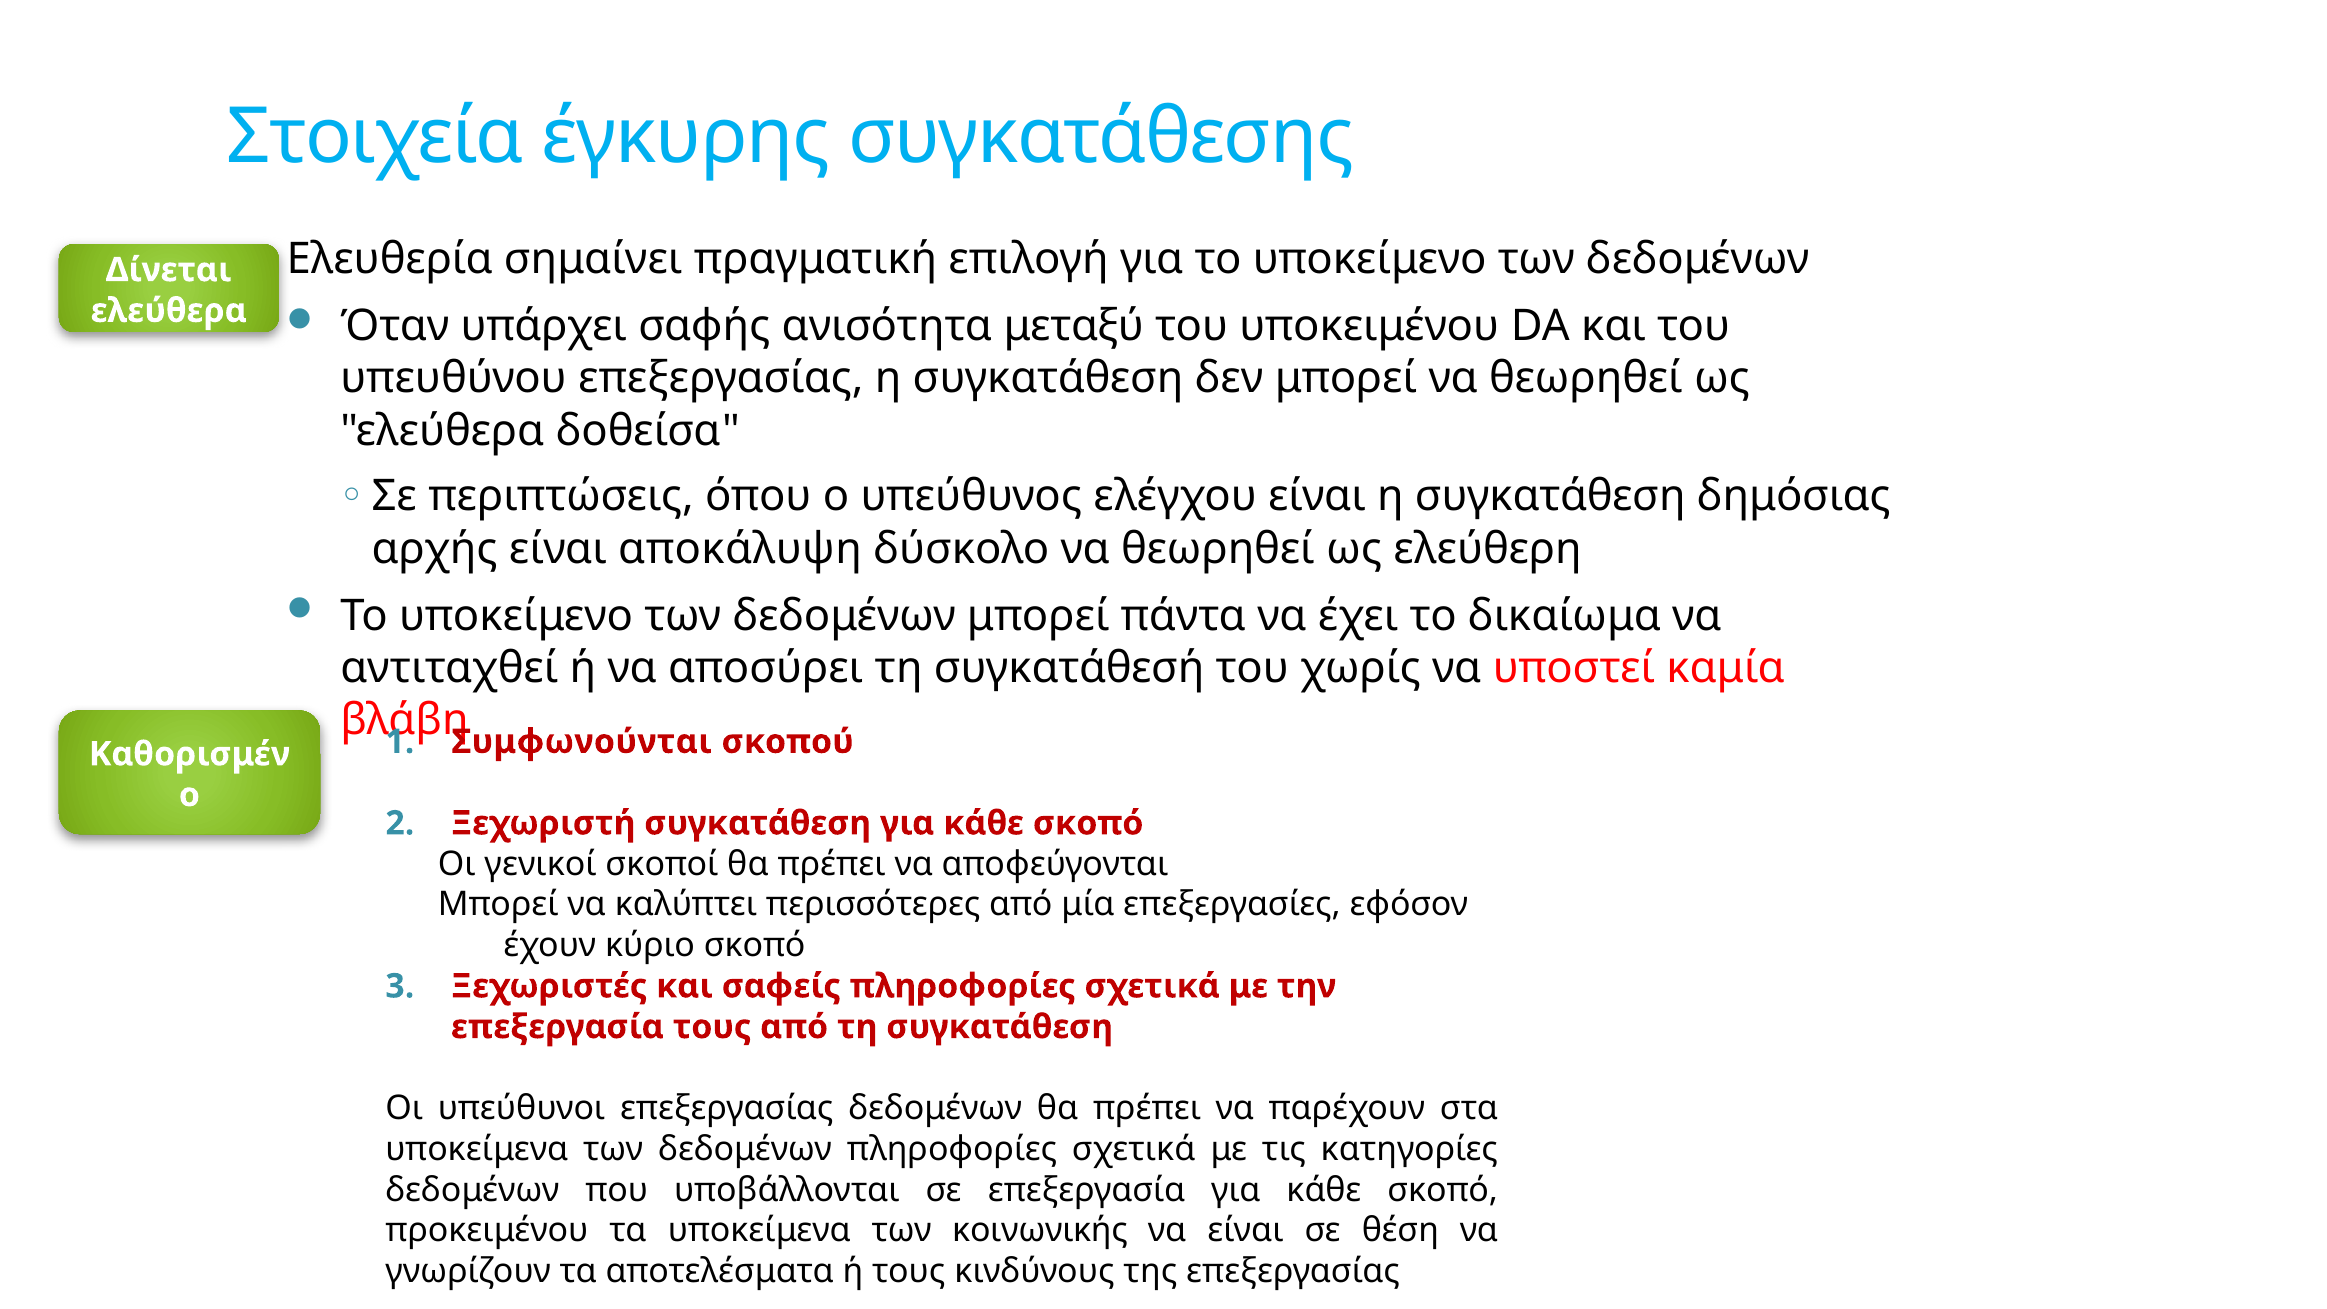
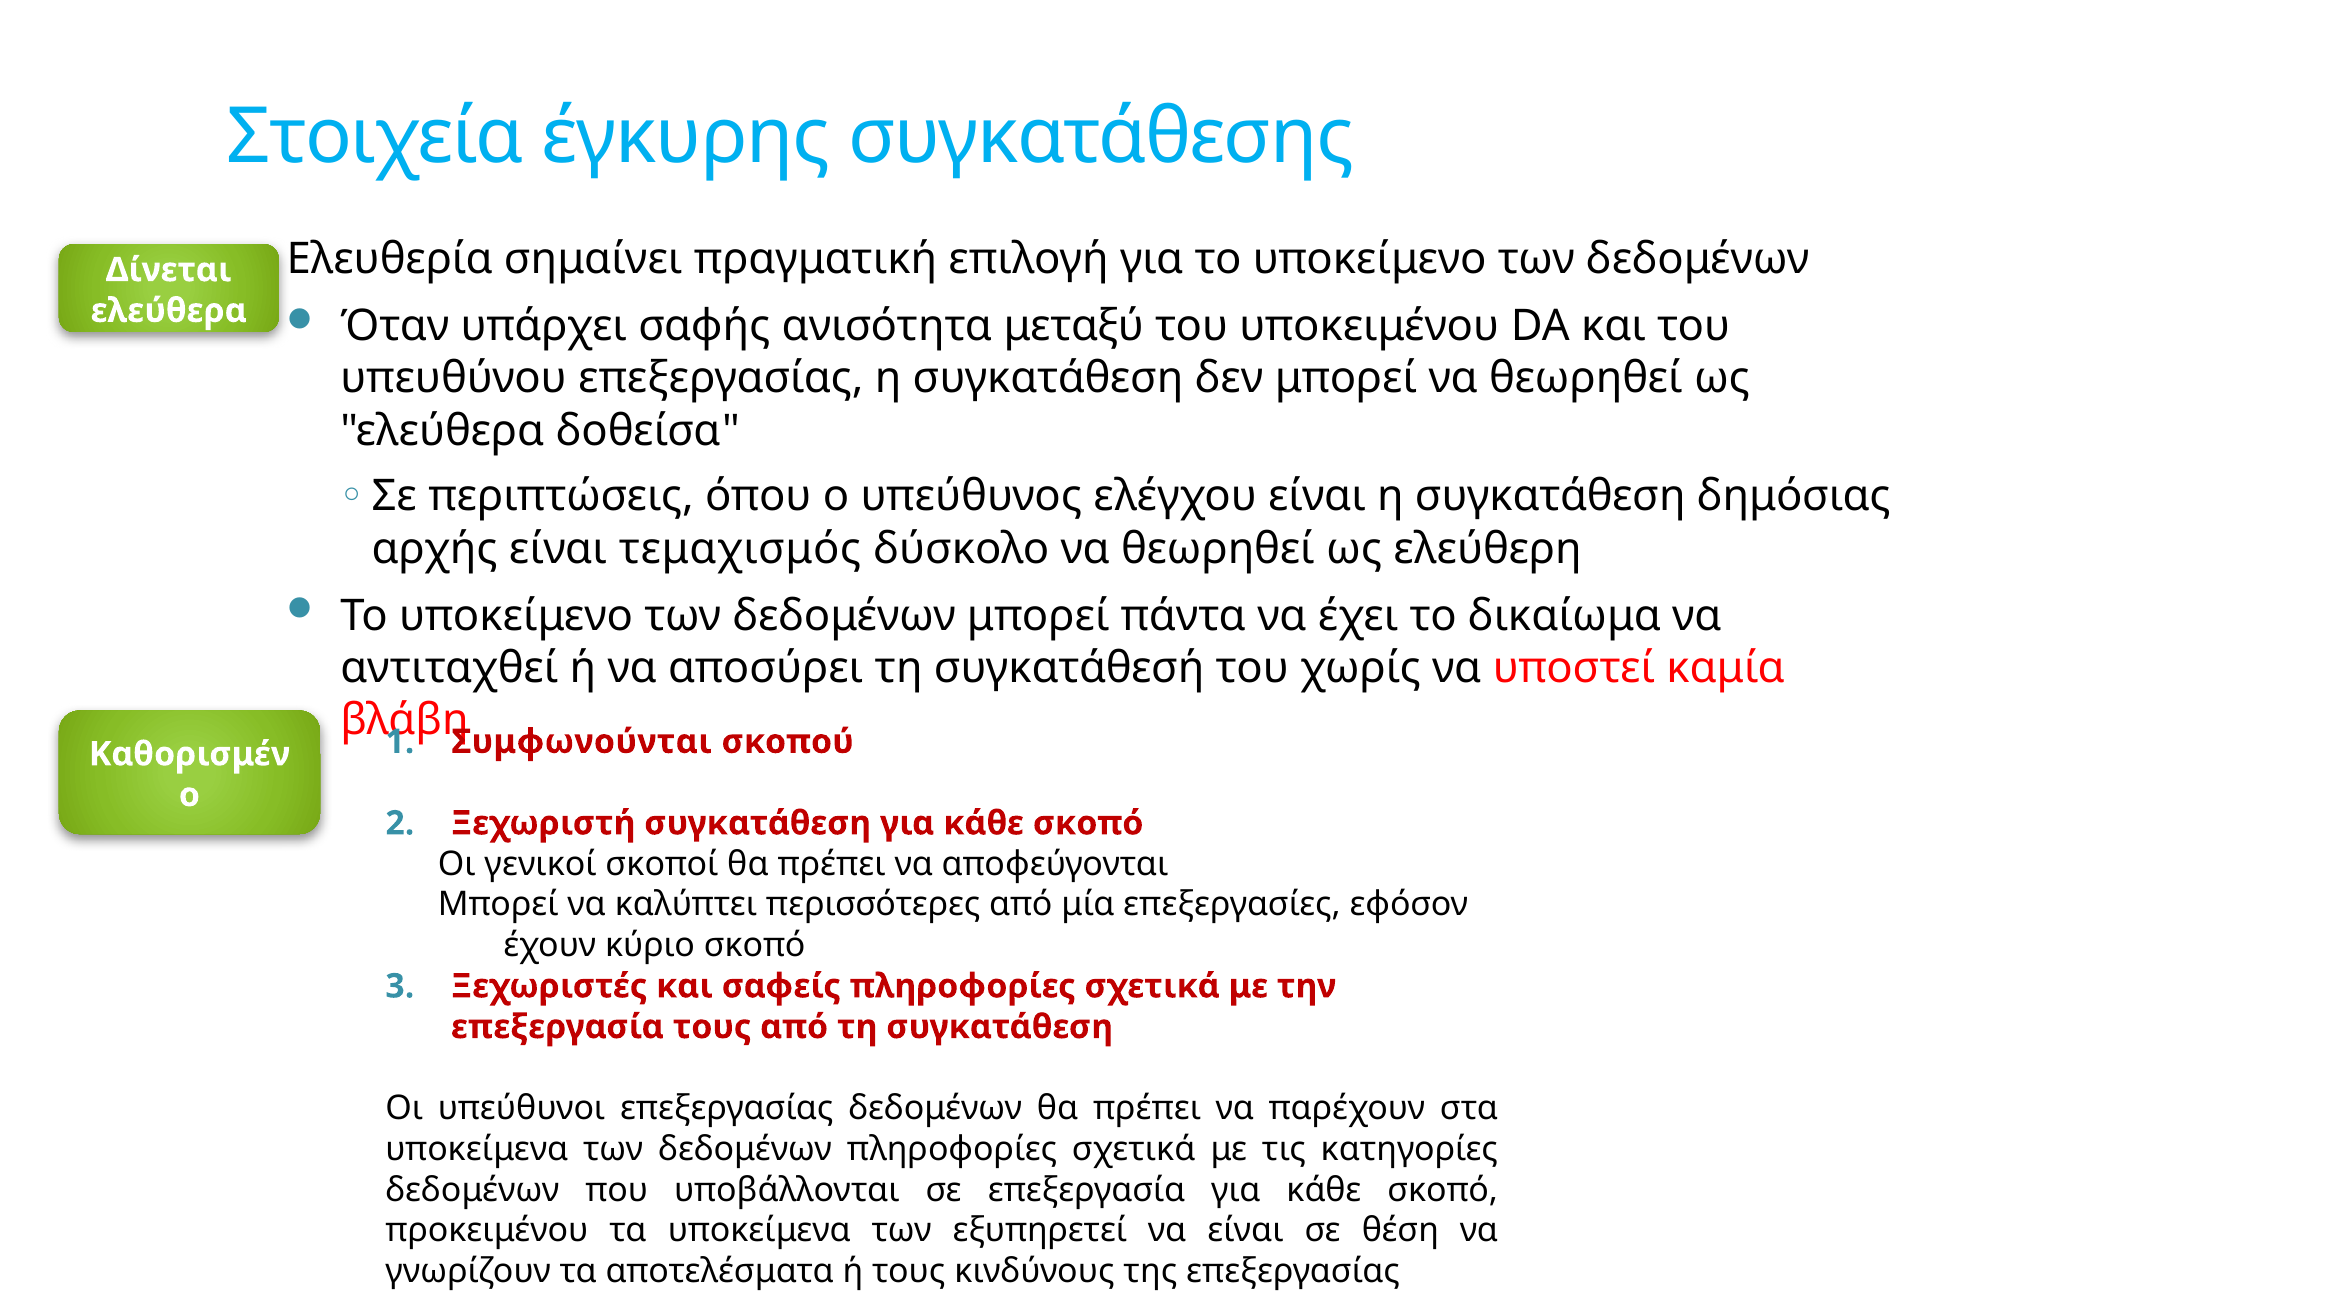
αποκάλυψη: αποκάλυψη -> τεμαχισμός
κοινωνικής: κοινωνικής -> εξυπηρετεί
